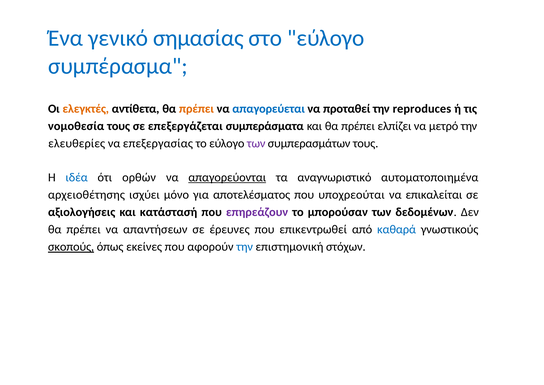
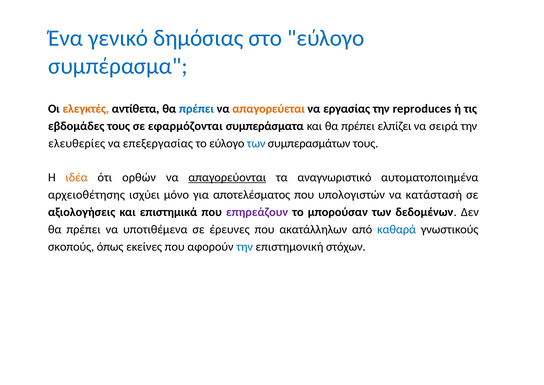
σημασίας: σημασίας -> δημόσιας
πρέπει at (196, 109) colour: orange -> blue
απαγορεύεται colour: blue -> orange
προταθεί: προταθεί -> εργασίας
νομοθεσία: νομοθεσία -> εβδομάδες
επεξεργάζεται: επεξεργάζεται -> εφαρμόζονται
μετρό: μετρό -> σειρά
των at (256, 143) colour: purple -> blue
ιδέα colour: blue -> orange
υποχρεούται: υποχρεούται -> υπολογιστών
επικαλείται: επικαλείται -> κατάστασή
κατάστασή: κατάστασή -> επιστημικά
απαντήσεων: απαντήσεων -> υποτιθέμενα
επικεντρωθεί: επικεντρωθεί -> ακατάλληλων
σκοπούς underline: present -> none
